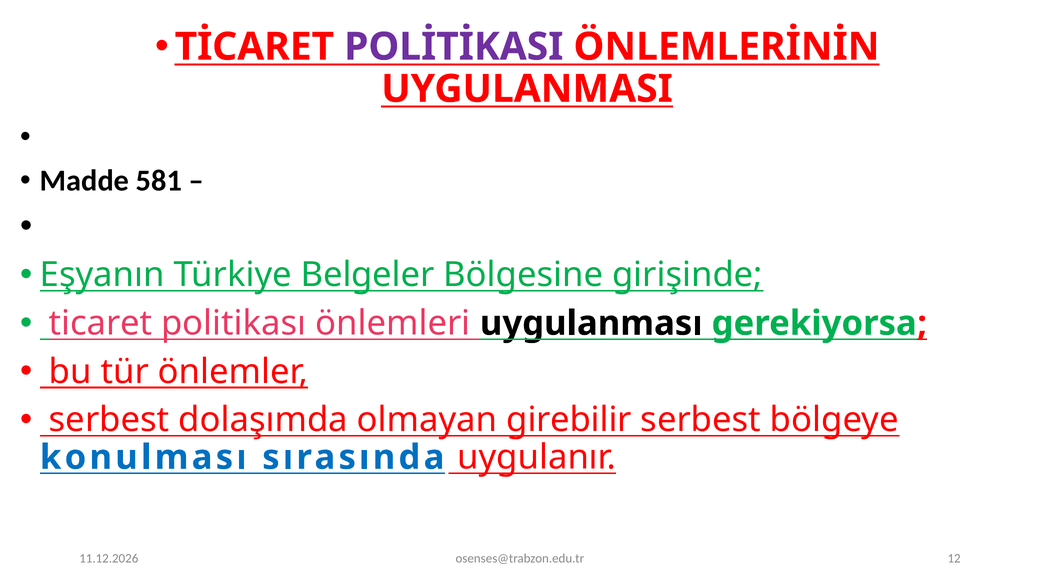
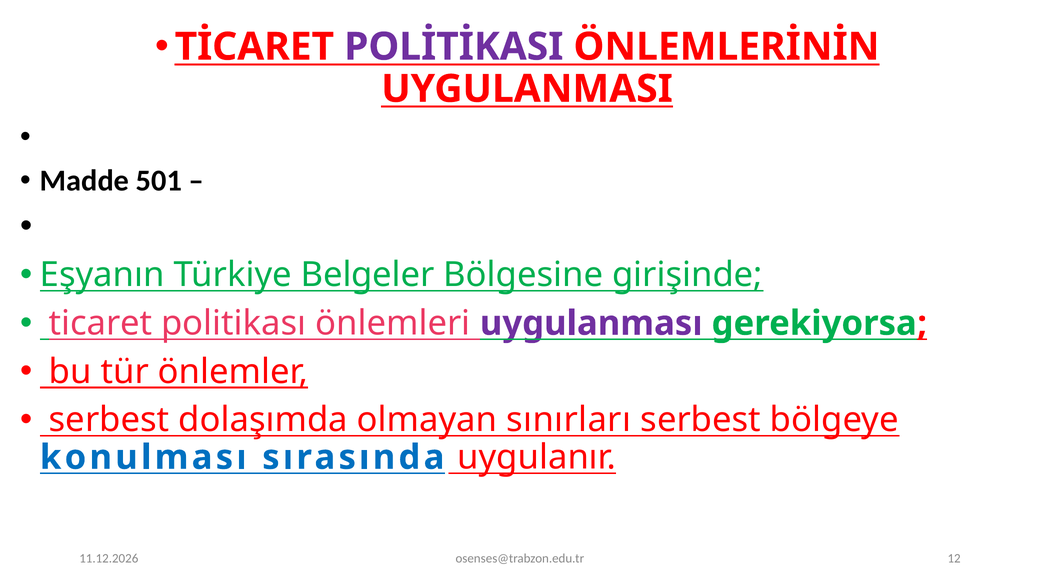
581: 581 -> 501
uygulanması colour: black -> purple
girebilir: girebilir -> sınırları
